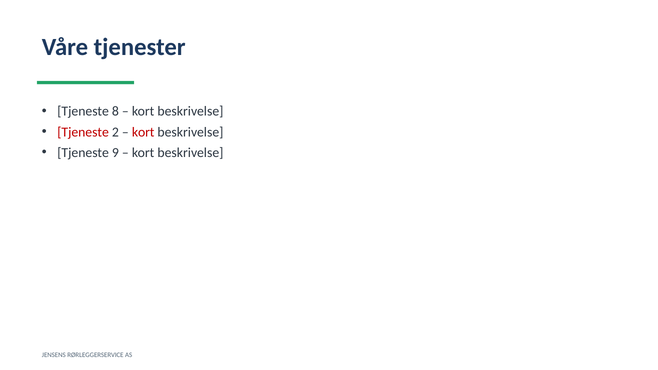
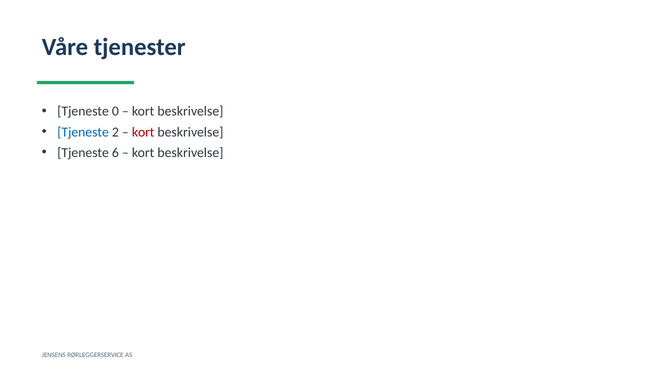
8: 8 -> 0
Tjeneste at (83, 132) colour: red -> blue
9: 9 -> 6
